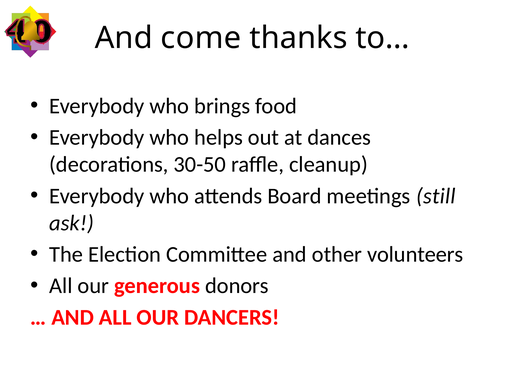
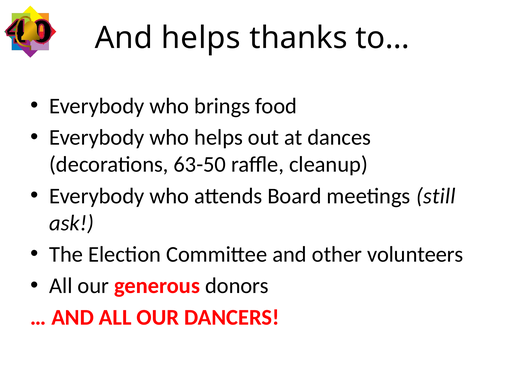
And come: come -> helps
30-50: 30-50 -> 63-50
